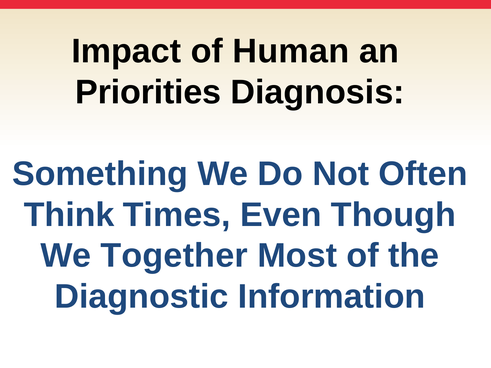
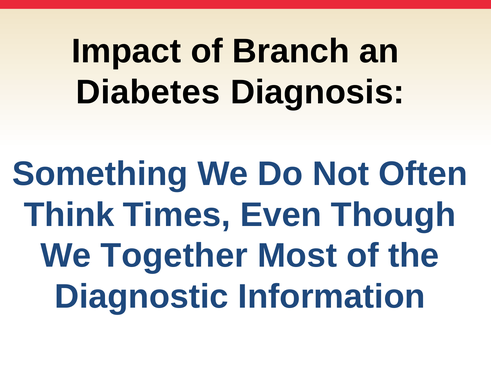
Human: Human -> Branch
Priorities: Priorities -> Diabetes
